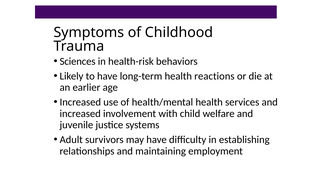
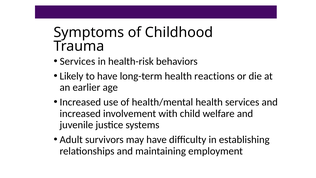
Sciences at (78, 61): Sciences -> Services
